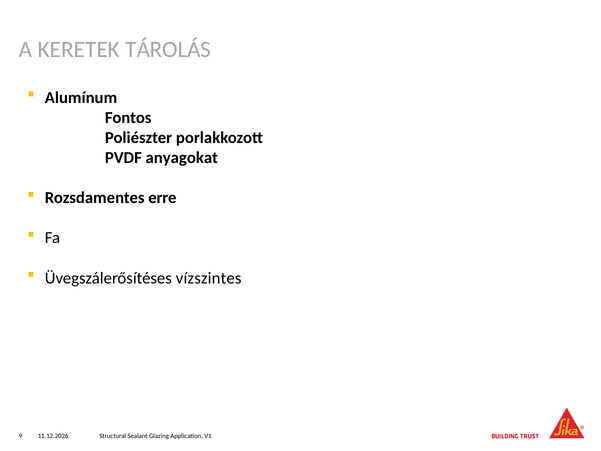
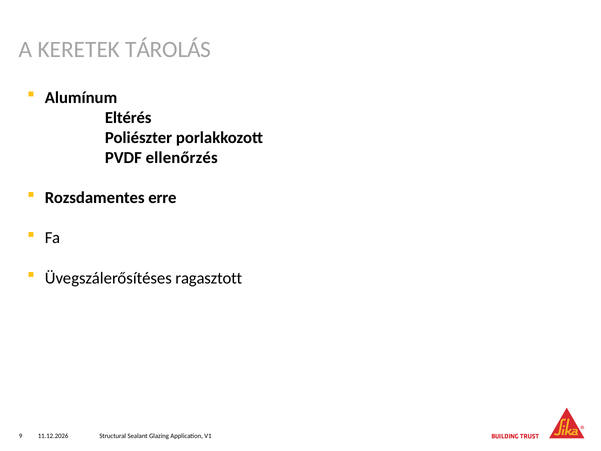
Fontos: Fontos -> Eltérés
anyagokat: anyagokat -> ellenőrzés
vízszintes: vízszintes -> ragasztott
